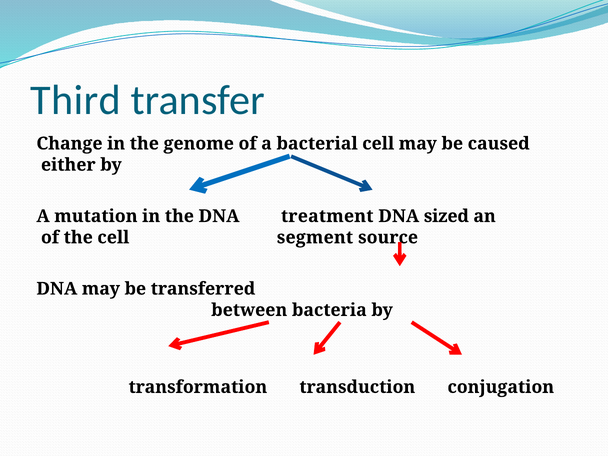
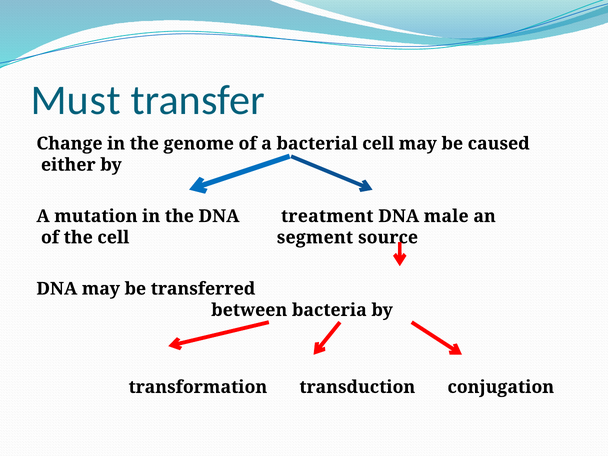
Third: Third -> Must
sized: sized -> male
